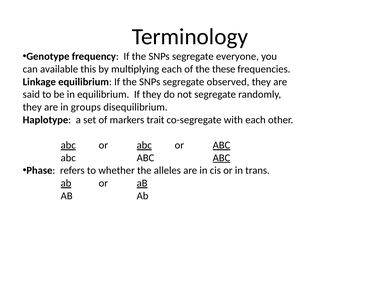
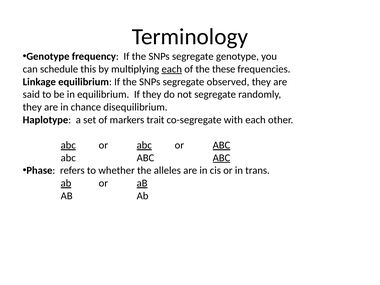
segregate everyone: everyone -> genotype
available: available -> schedule
each at (172, 69) underline: none -> present
groups: groups -> chance
